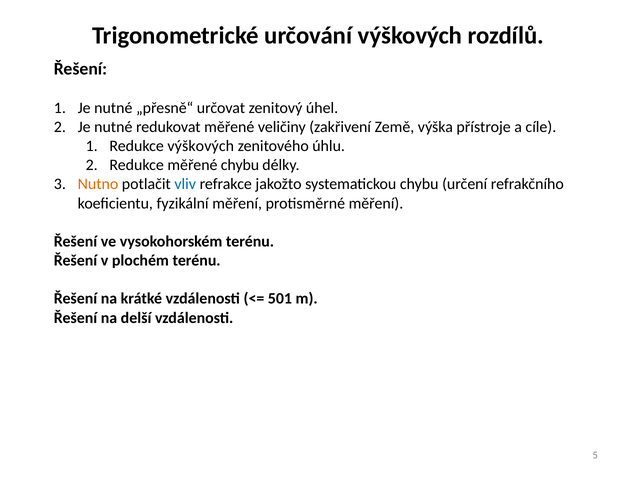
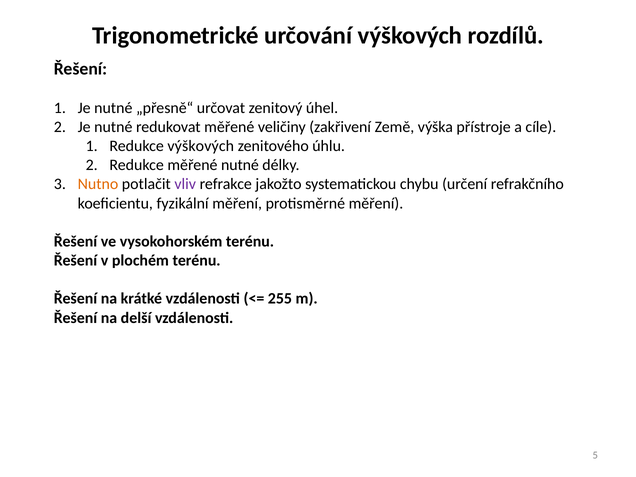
měřené chybu: chybu -> nutné
vliv colour: blue -> purple
501: 501 -> 255
